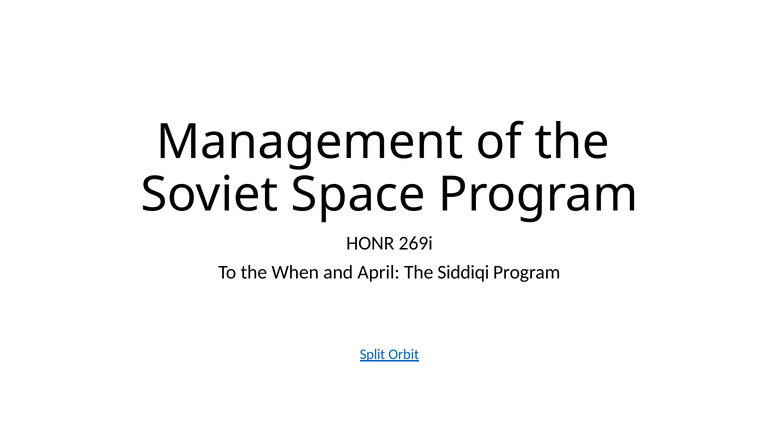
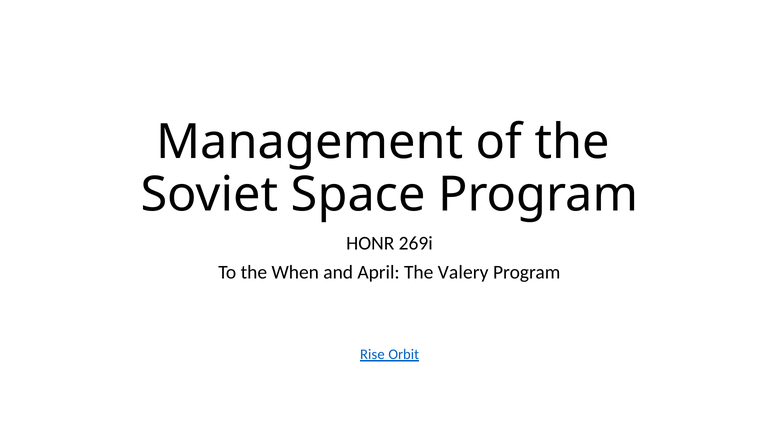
Siddiqi: Siddiqi -> Valery
Split: Split -> Rise
